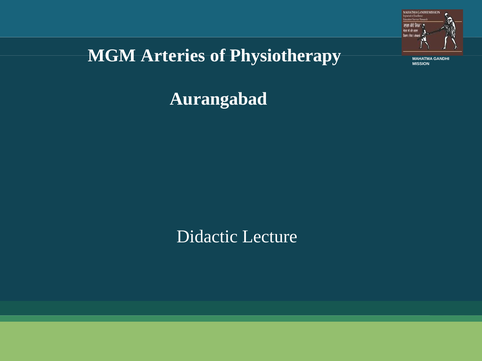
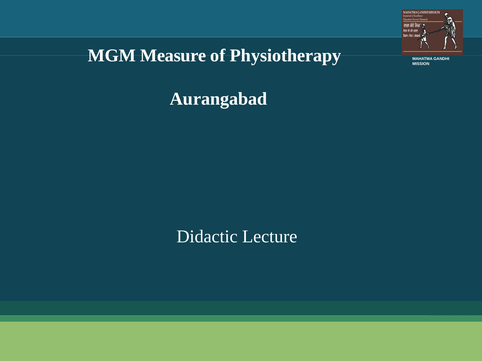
Arteries: Arteries -> Measure
